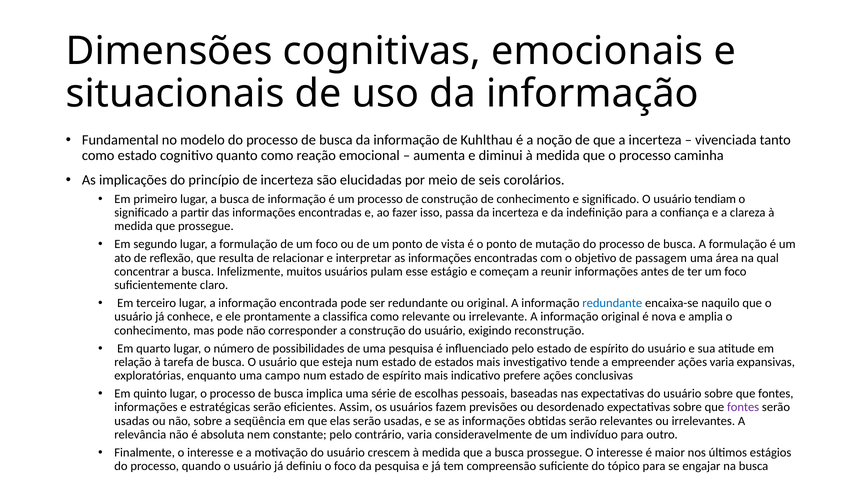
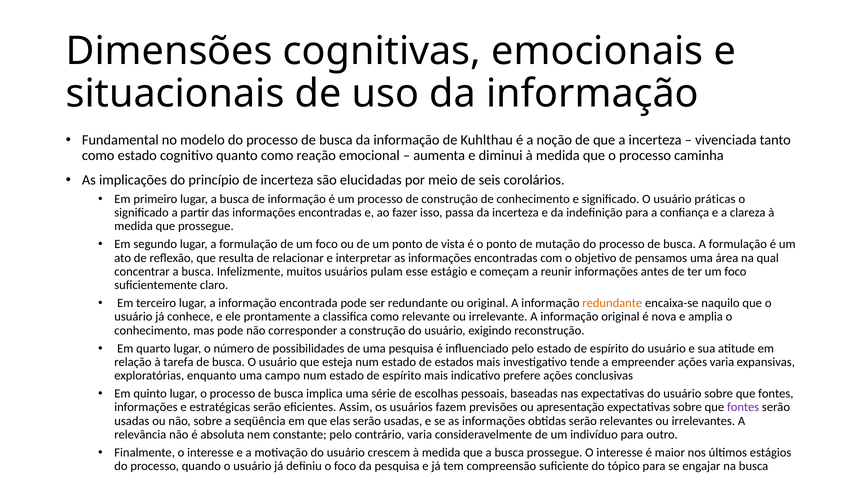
tendiam: tendiam -> práticas
passagem: passagem -> pensamos
redundante at (612, 303) colour: blue -> orange
desordenado: desordenado -> apresentação
